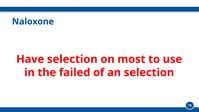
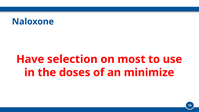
failed: failed -> doses
an selection: selection -> minimize
